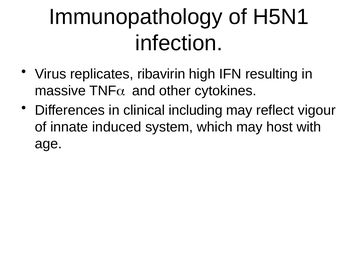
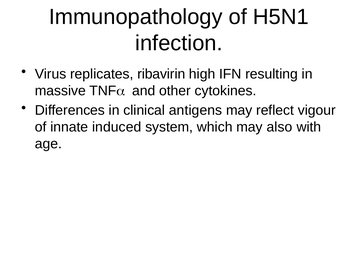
including: including -> antigens
host: host -> also
